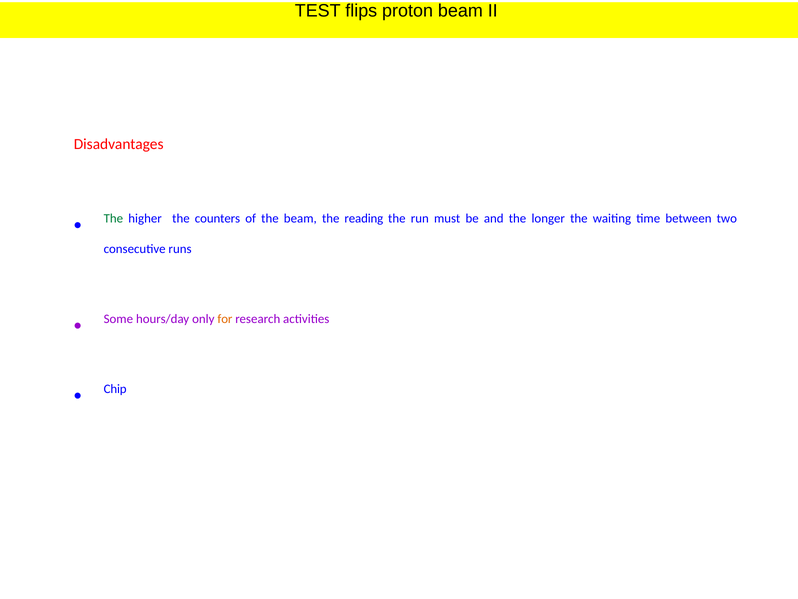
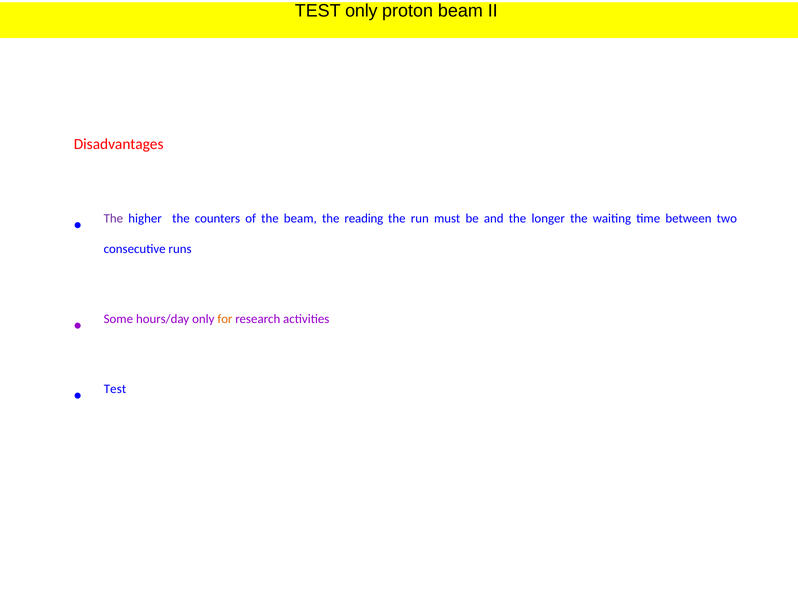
TEST flips: flips -> only
The at (113, 218) colour: green -> purple
Chip at (115, 389): Chip -> Test
